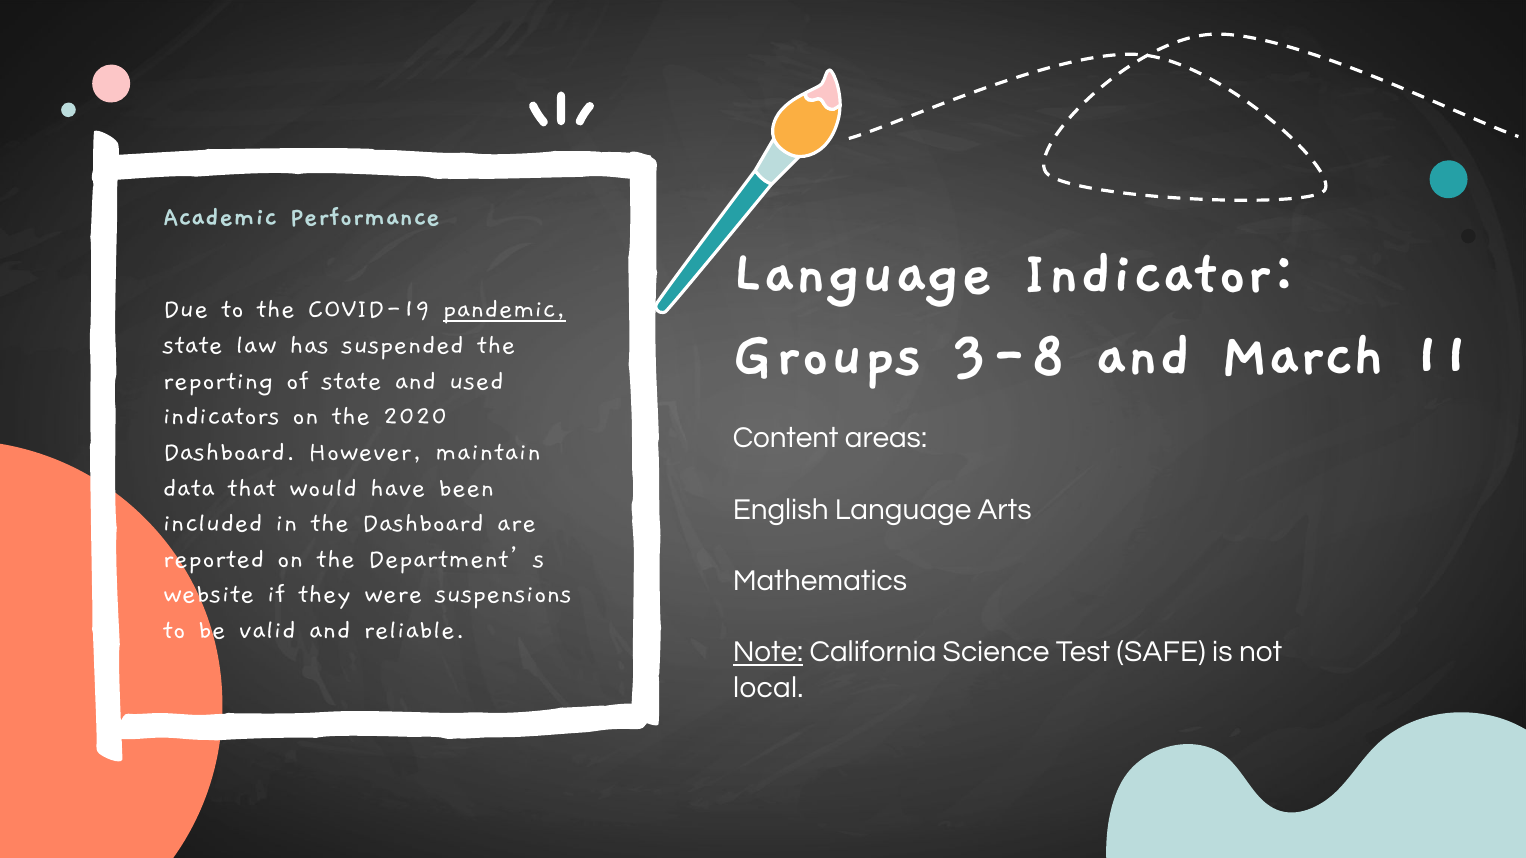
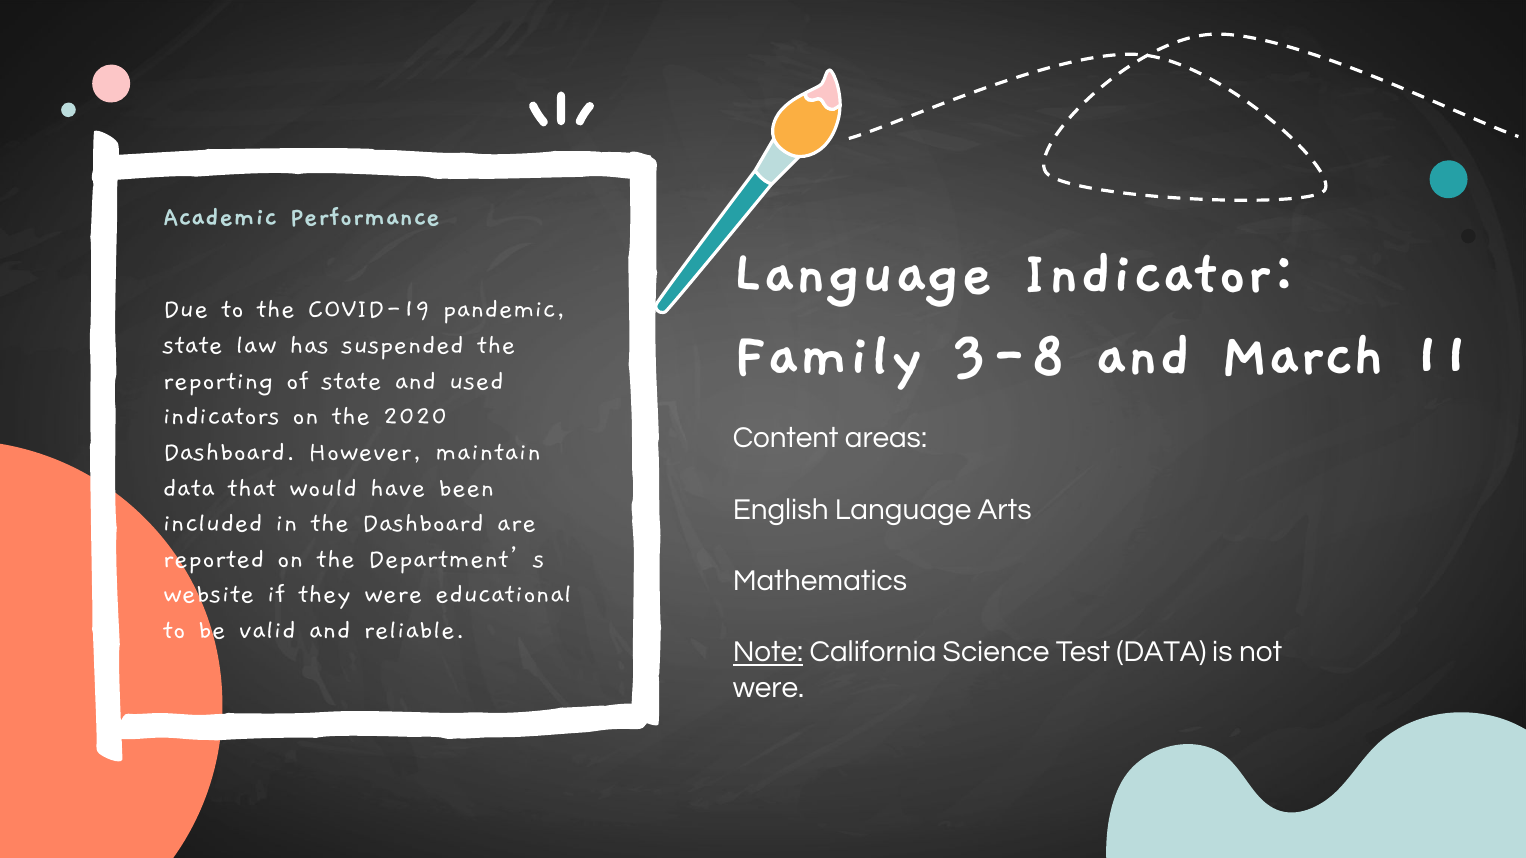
pandemic underline: present -> none
Groups: Groups -> Family
suspensions: suspensions -> educational
Test SAFE: SAFE -> DATA
local at (768, 688): local -> were
